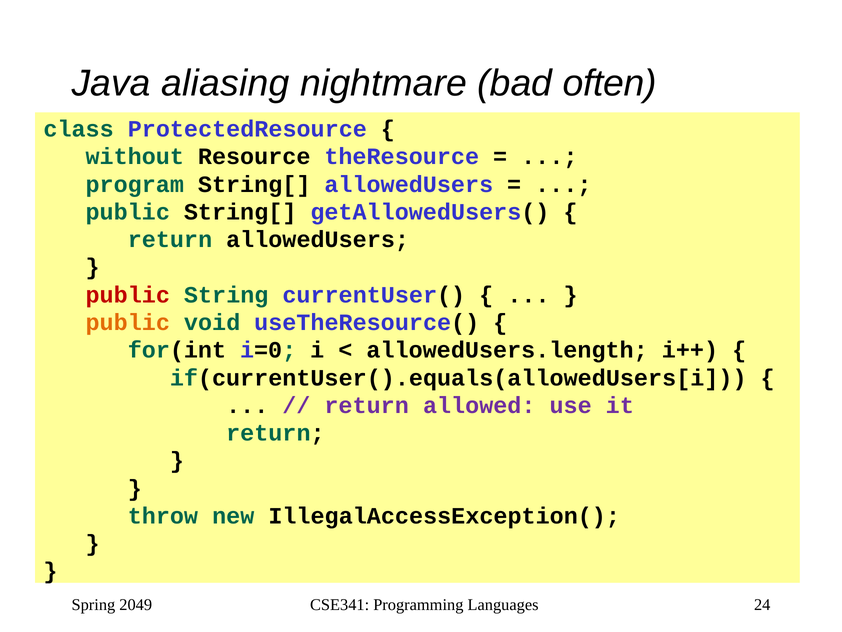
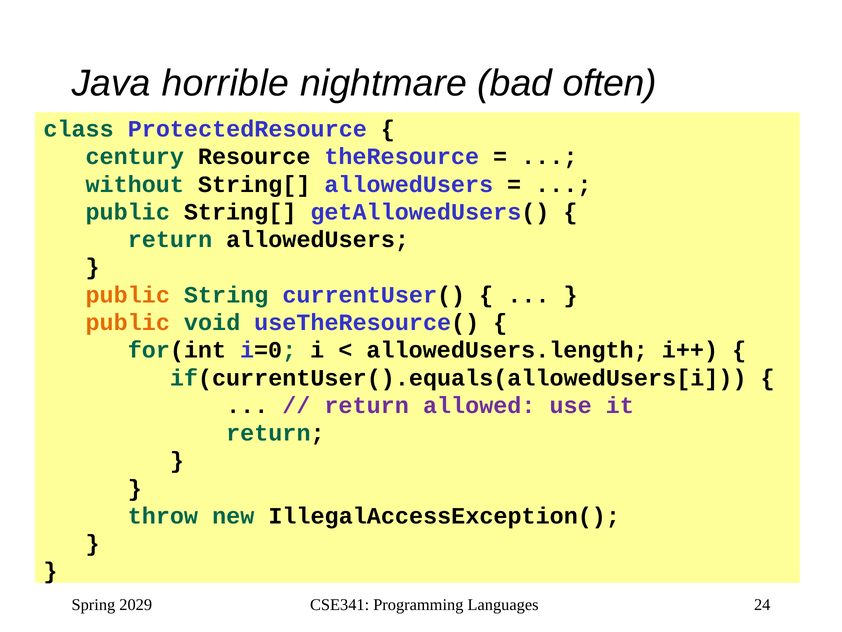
aliasing: aliasing -> horrible
without: without -> century
program: program -> without
public at (128, 295) colour: red -> orange
2049: 2049 -> 2029
